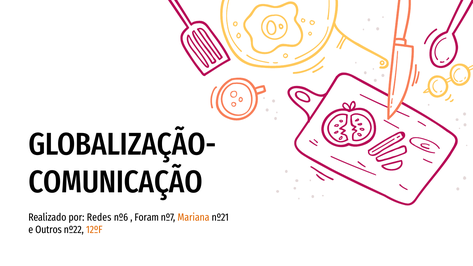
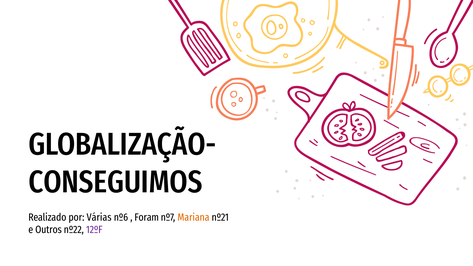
COMUNICAÇÃO: COMUNICAÇÃO -> CONSEGUIMOS
Redes: Redes -> Várias
12ºF colour: orange -> purple
